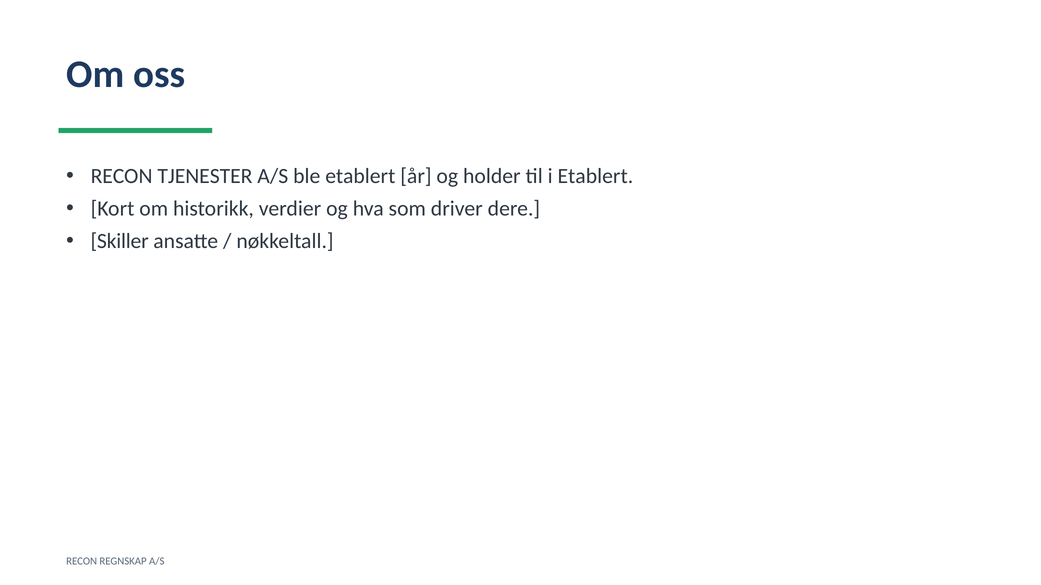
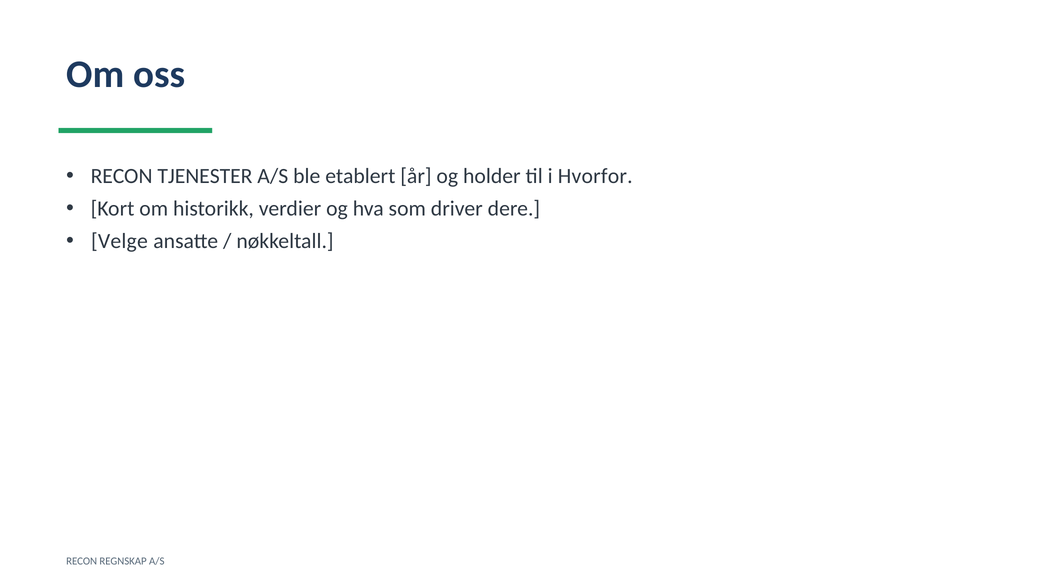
i Etablert: Etablert -> Hvorfor
Skiller: Skiller -> Velge
